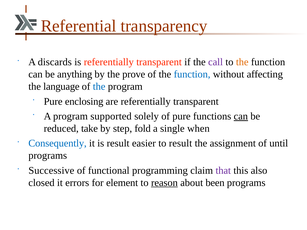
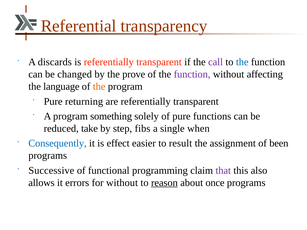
the at (242, 62) colour: orange -> blue
anything: anything -> changed
function at (192, 74) colour: blue -> purple
the at (99, 87) colour: blue -> orange
enclosing: enclosing -> returning
supported: supported -> something
can at (241, 116) underline: present -> none
fold: fold -> fibs
is result: result -> effect
until: until -> been
closed: closed -> allows
for element: element -> without
been: been -> once
